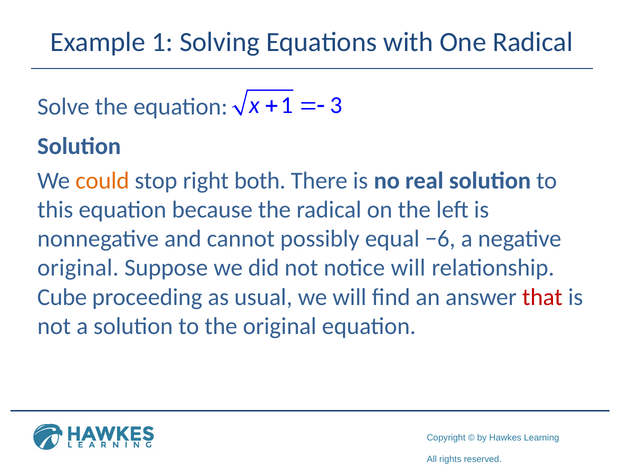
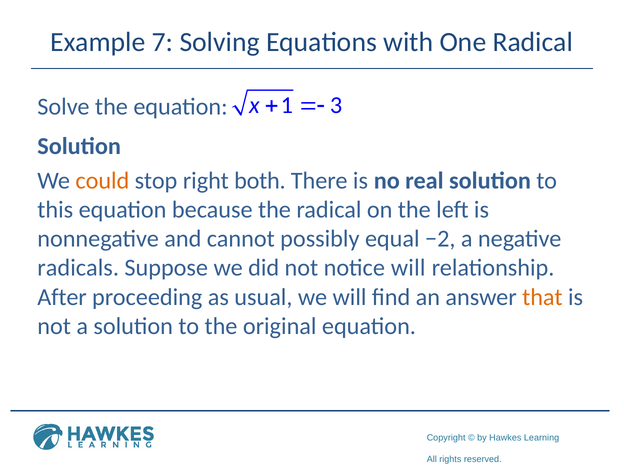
Example 1: 1 -> 7
−6: −6 -> −2
original at (78, 268): original -> radicals
Cube: Cube -> After
that colour: red -> orange
